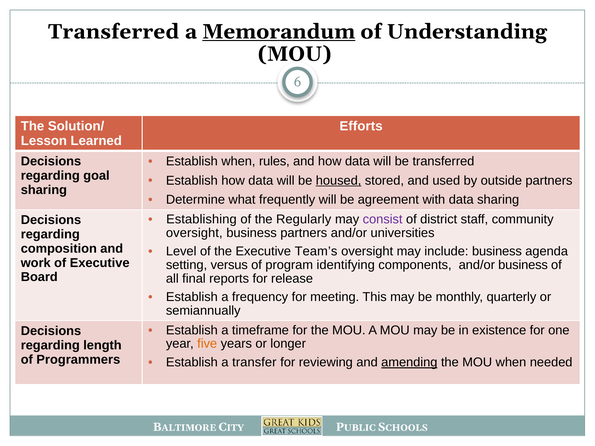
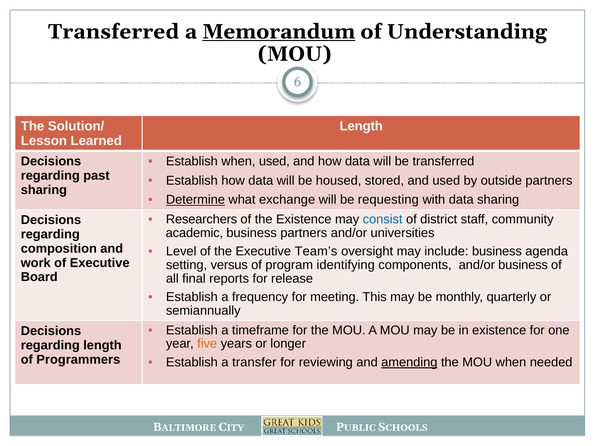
Efforts at (361, 126): Efforts -> Length
when rules: rules -> used
goal: goal -> past
housed underline: present -> none
Determine underline: none -> present
frequently: frequently -> exchange
agreement: agreement -> requesting
Establishing: Establishing -> Researchers
the Regularly: Regularly -> Existence
consist colour: purple -> blue
oversight at (194, 233): oversight -> academic
